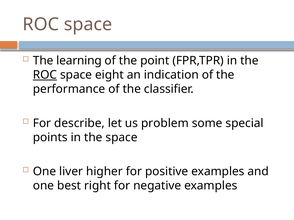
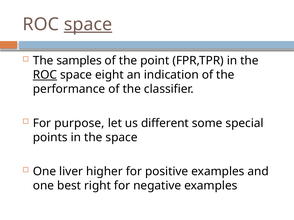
space at (88, 25) underline: none -> present
learning: learning -> samples
describe: describe -> purpose
problem: problem -> different
